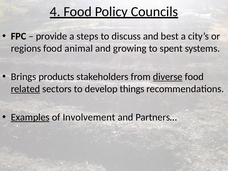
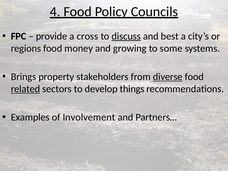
steps: steps -> cross
discuss underline: none -> present
animal: animal -> money
spent: spent -> some
products: products -> property
Examples underline: present -> none
